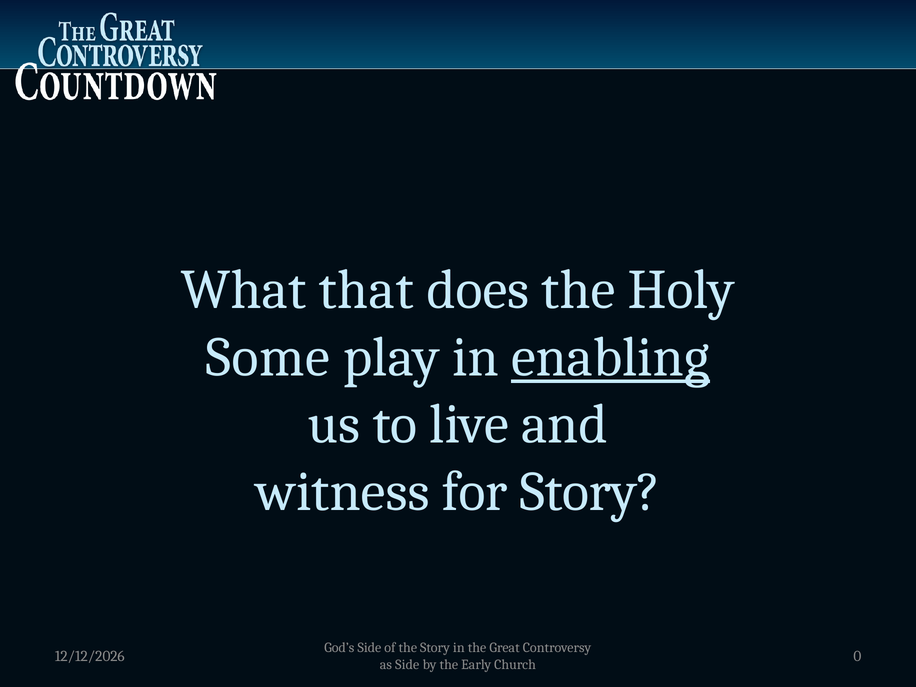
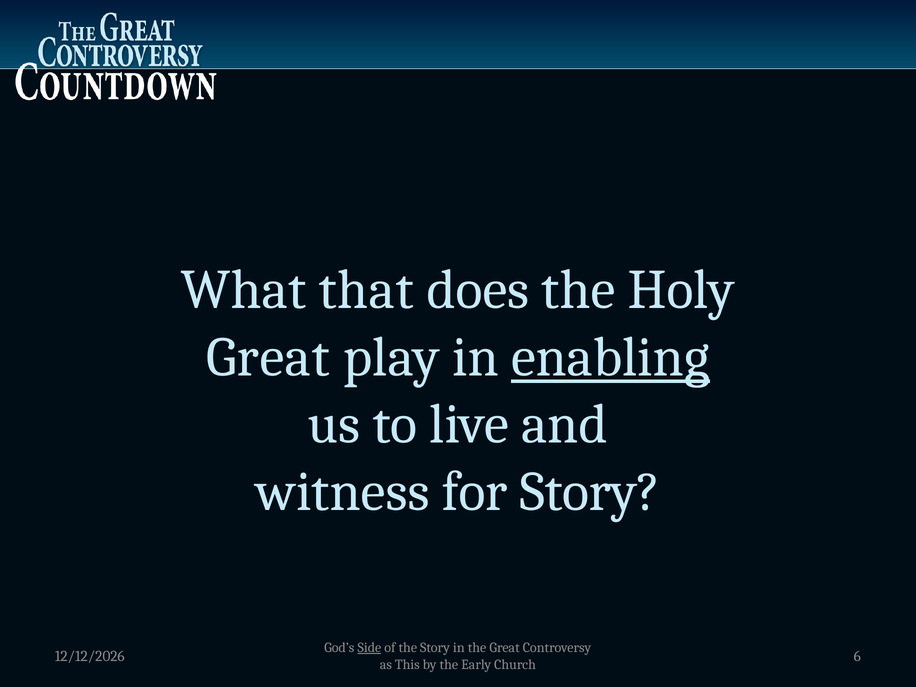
Some at (268, 357): Some -> Great
Side at (369, 648) underline: none -> present
0: 0 -> 6
as Side: Side -> This
